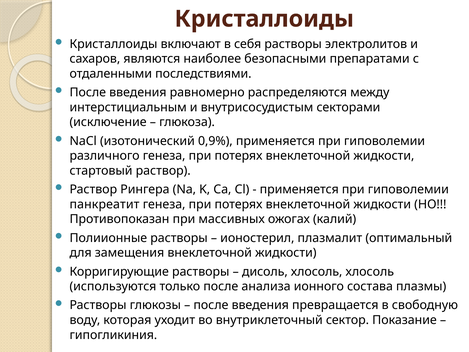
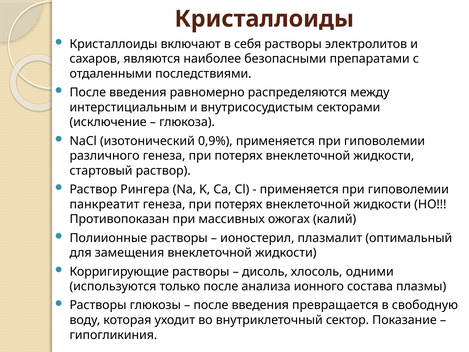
хлосоль хлосоль: хлосоль -> одними
